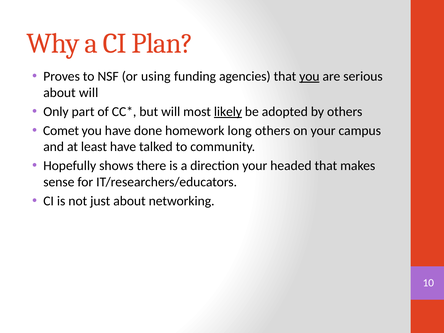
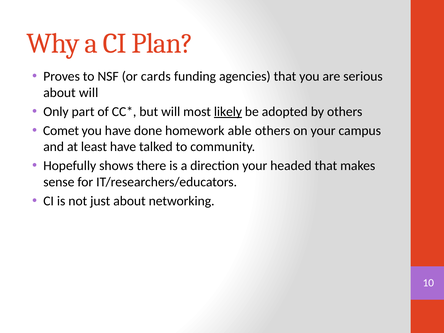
using: using -> cards
you at (309, 76) underline: present -> none
long: long -> able
